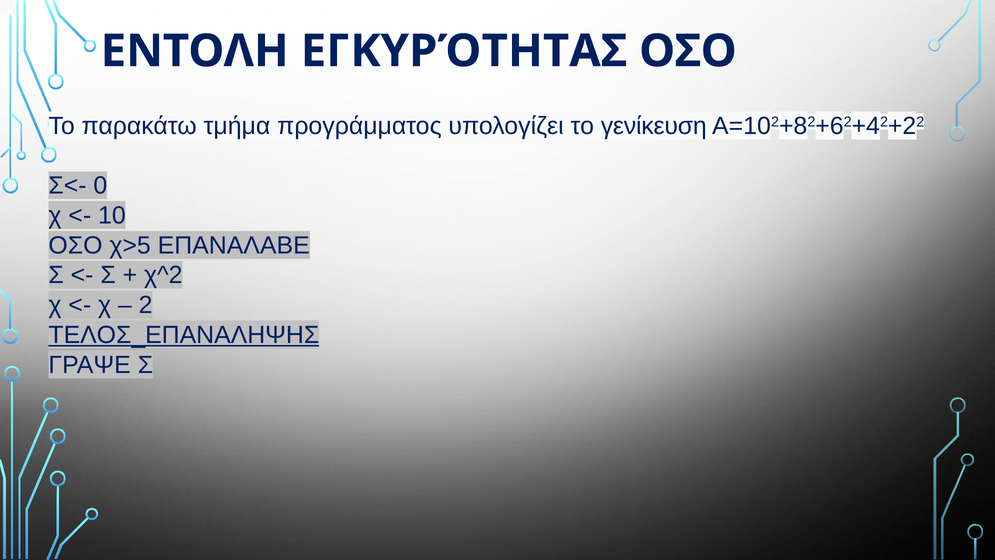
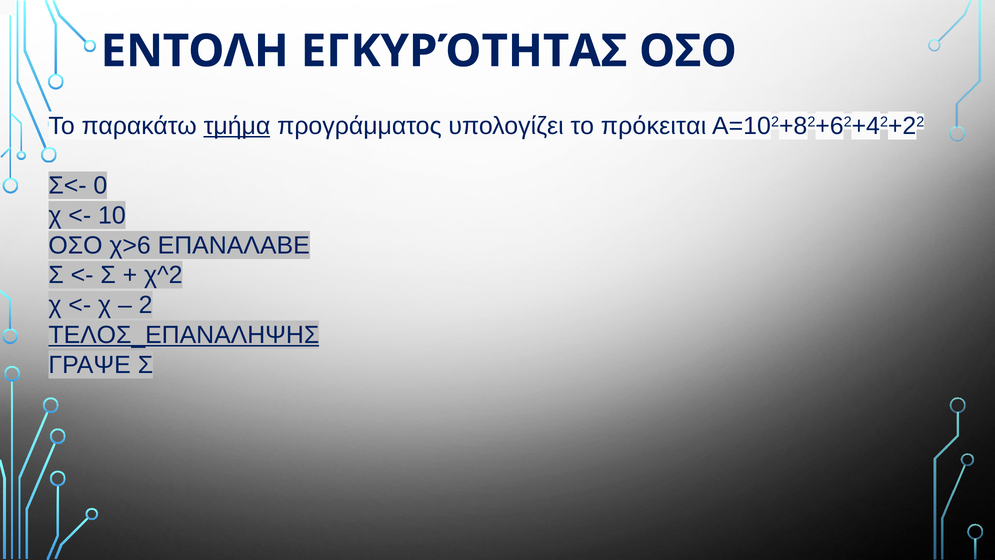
τμήμα underline: none -> present
γενίκευση: γενίκευση -> πρόκειται
χ>5: χ>5 -> χ>6
